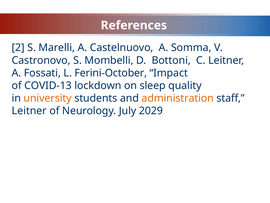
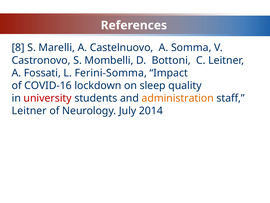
2: 2 -> 8
Ferini‑October: Ferini‑October -> Ferini‑Somma
COVID‑13: COVID‑13 -> COVID‑16
university colour: orange -> red
2029: 2029 -> 2014
